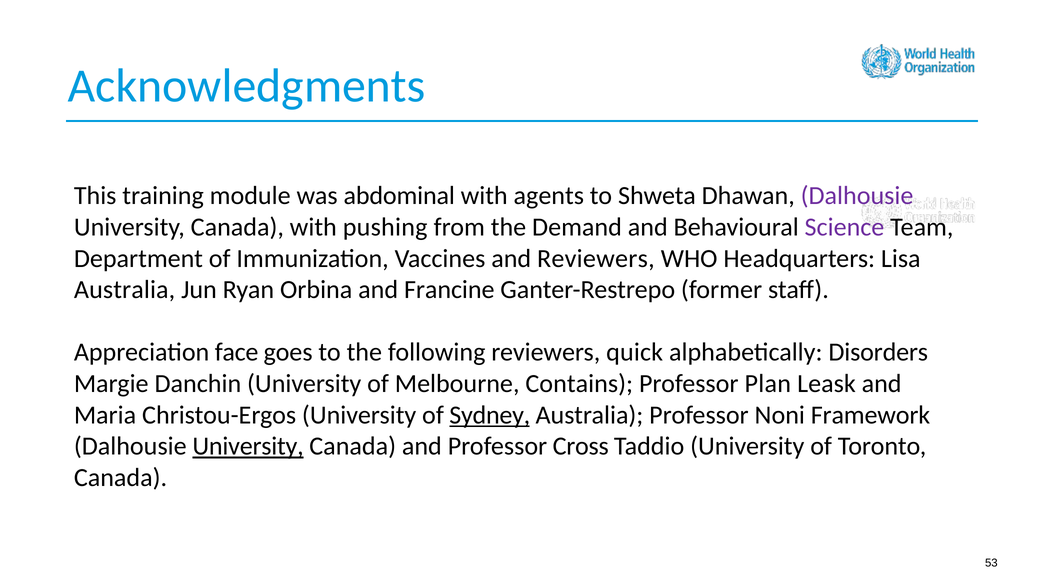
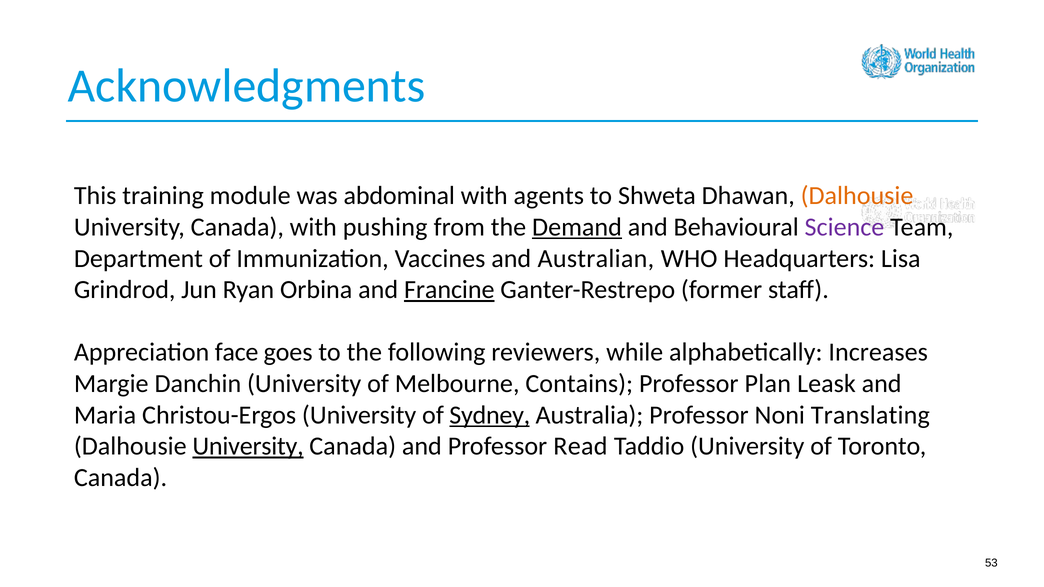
Dalhousie at (857, 196) colour: purple -> orange
Demand underline: none -> present
and Reviewers: Reviewers -> Australian
Australia at (125, 290): Australia -> Grindrod
Francine underline: none -> present
quick: quick -> while
Disorders: Disorders -> Increases
Framework: Framework -> Translating
Cross: Cross -> Read
